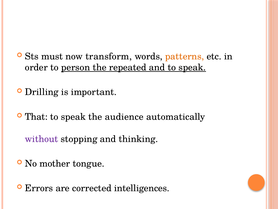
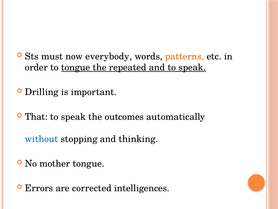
transform: transform -> everybody
to person: person -> tongue
audience: audience -> outcomes
without colour: purple -> blue
